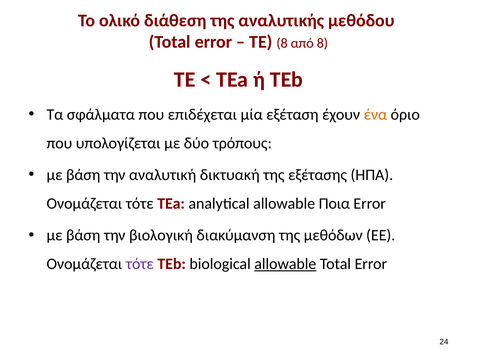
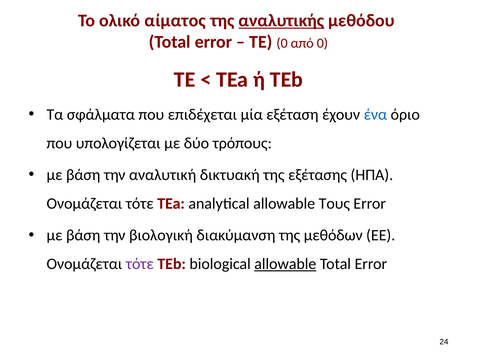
διάθεση: διάθεση -> αίματος
αναλυτικής underline: none -> present
TE 8: 8 -> 0
από 8: 8 -> 0
ένα colour: orange -> blue
Ποια: Ποια -> Τους
